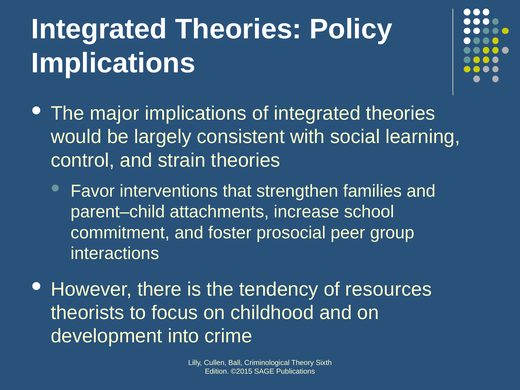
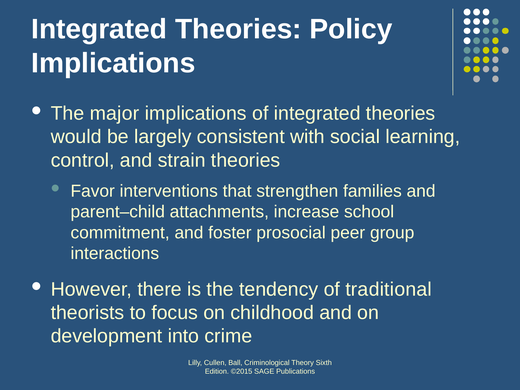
resources: resources -> traditional
